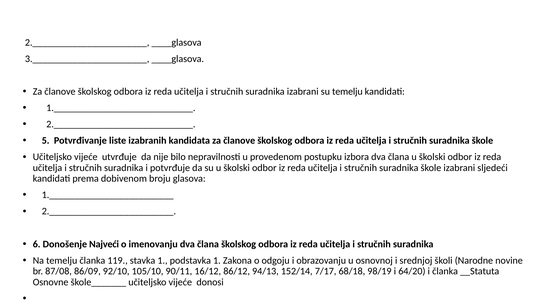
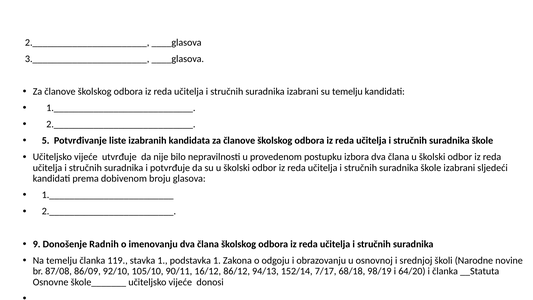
6: 6 -> 9
Najveći: Najveći -> Radnih
